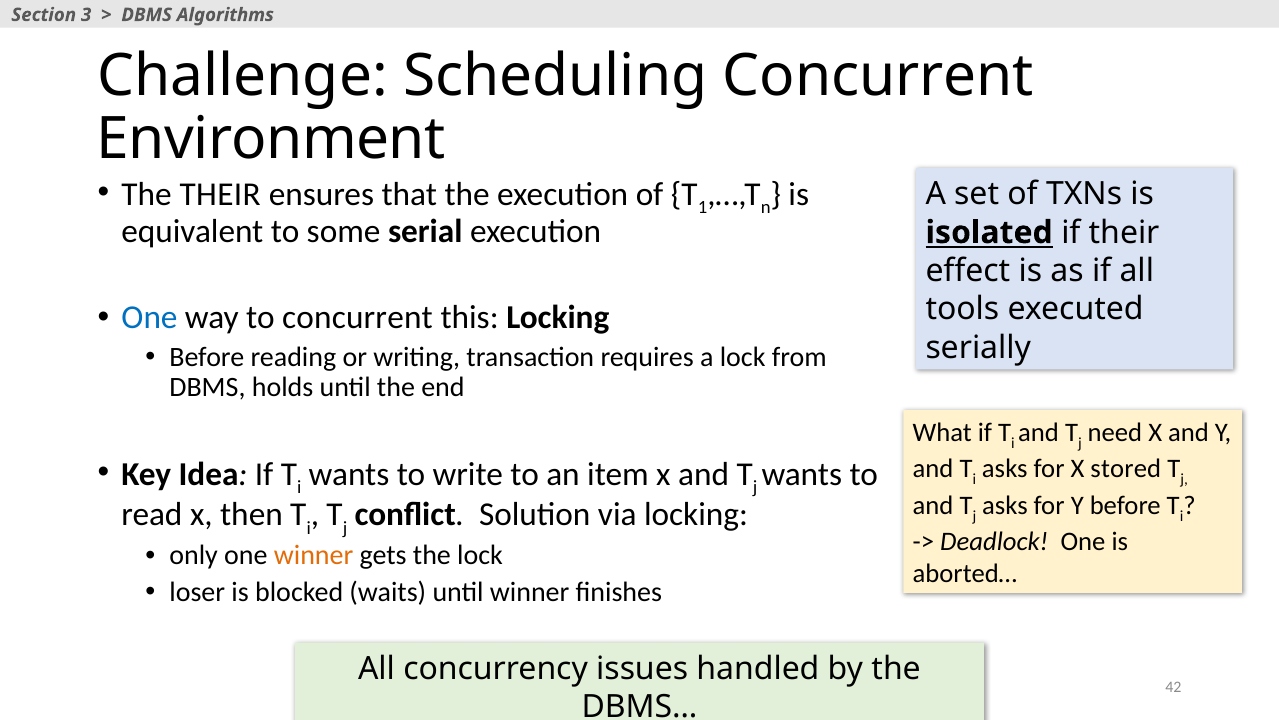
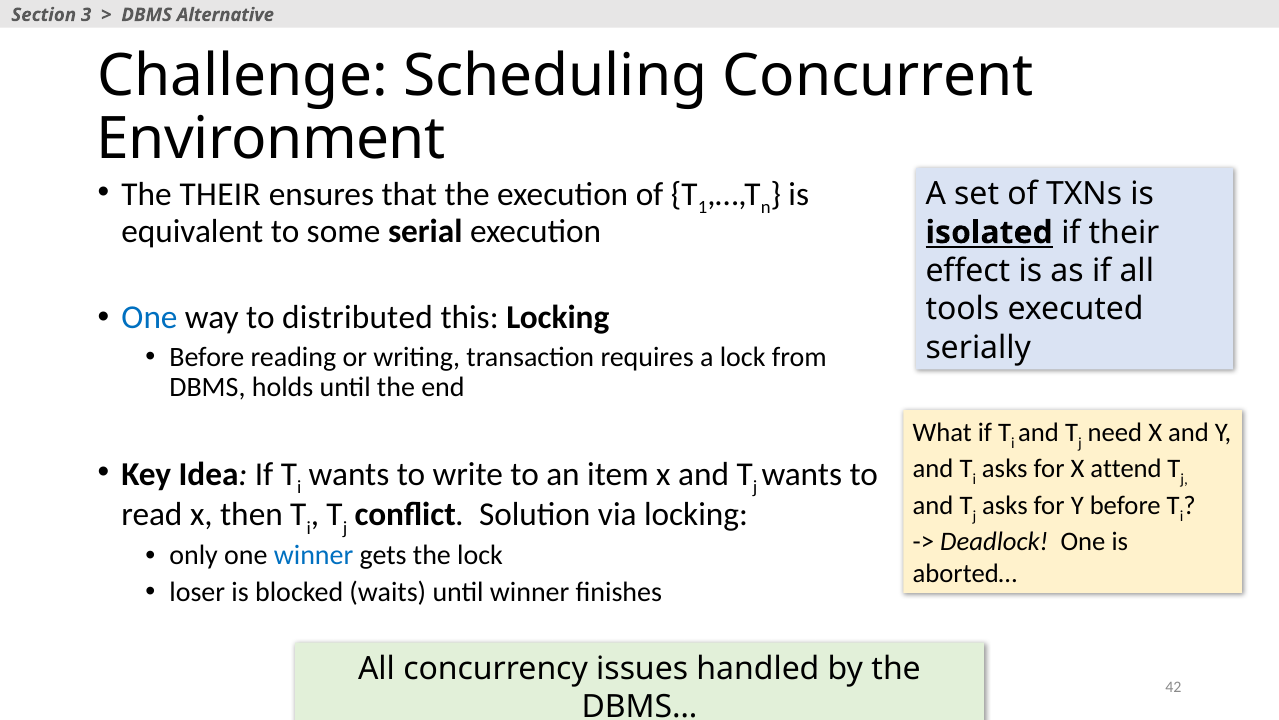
Algorithms: Algorithms -> Alternative
to concurrent: concurrent -> distributed
stored: stored -> attend
winner at (314, 555) colour: orange -> blue
